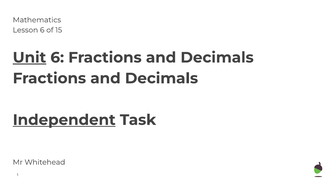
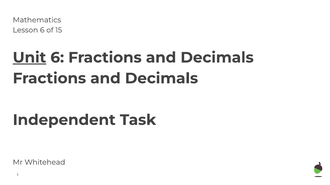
Independent underline: present -> none
